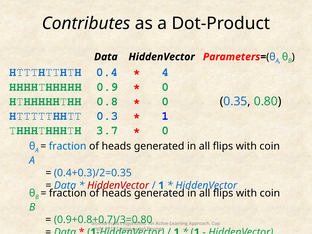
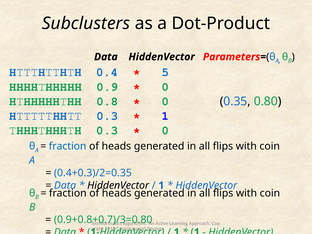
Contributes: Contributes -> Subclusters
4: 4 -> 5
THHHTHHHTH 3.7: 3.7 -> 0.3
HiddenVector at (118, 185) colour: red -> black
